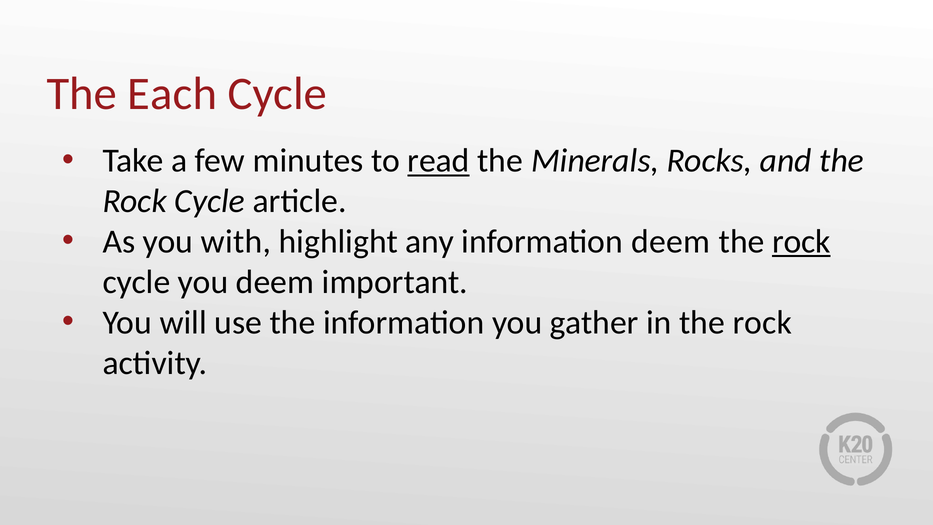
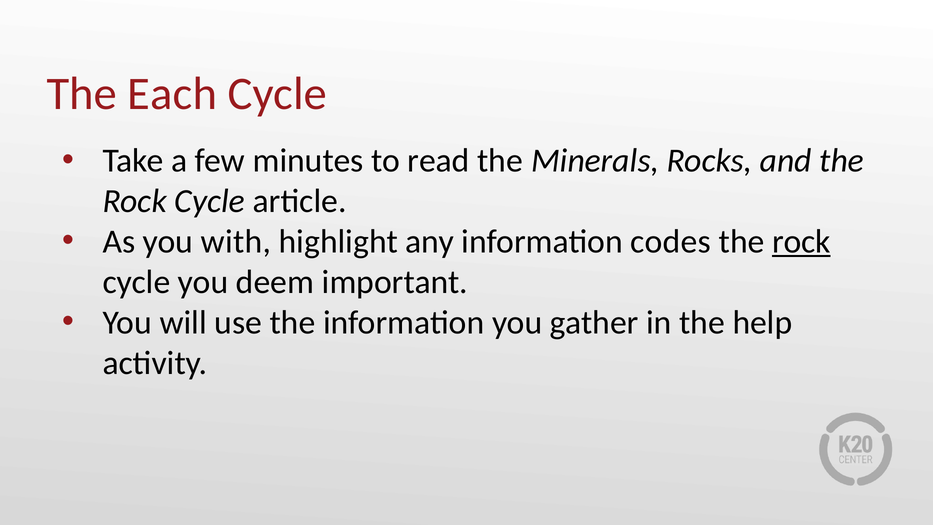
read underline: present -> none
information deem: deem -> codes
in the rock: rock -> help
